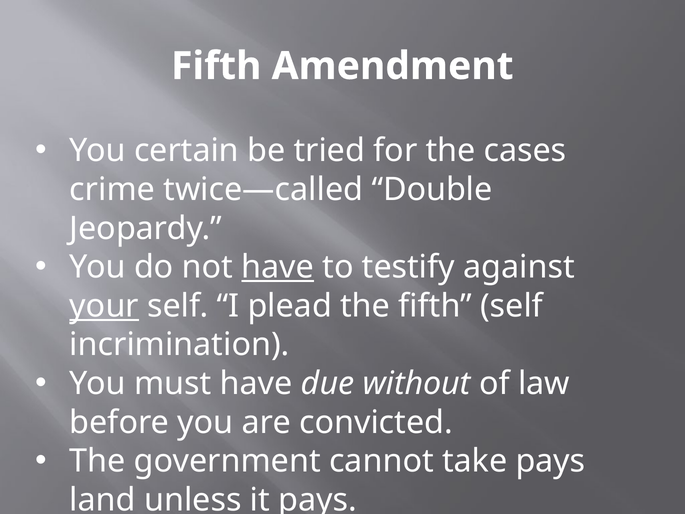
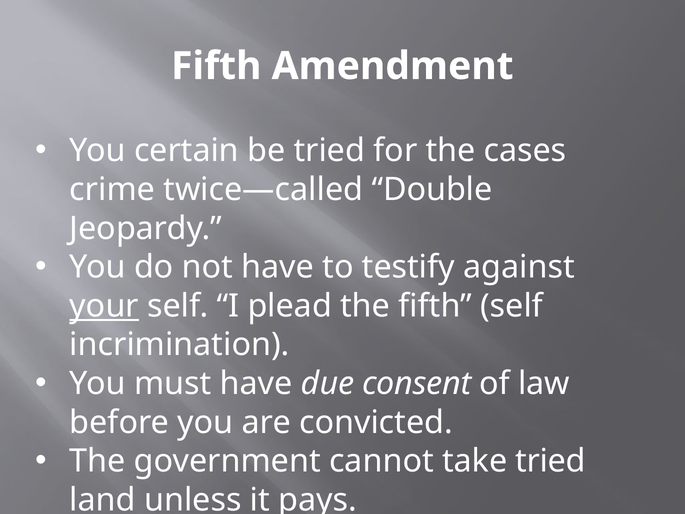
have at (278, 267) underline: present -> none
without: without -> consent
take pays: pays -> tried
